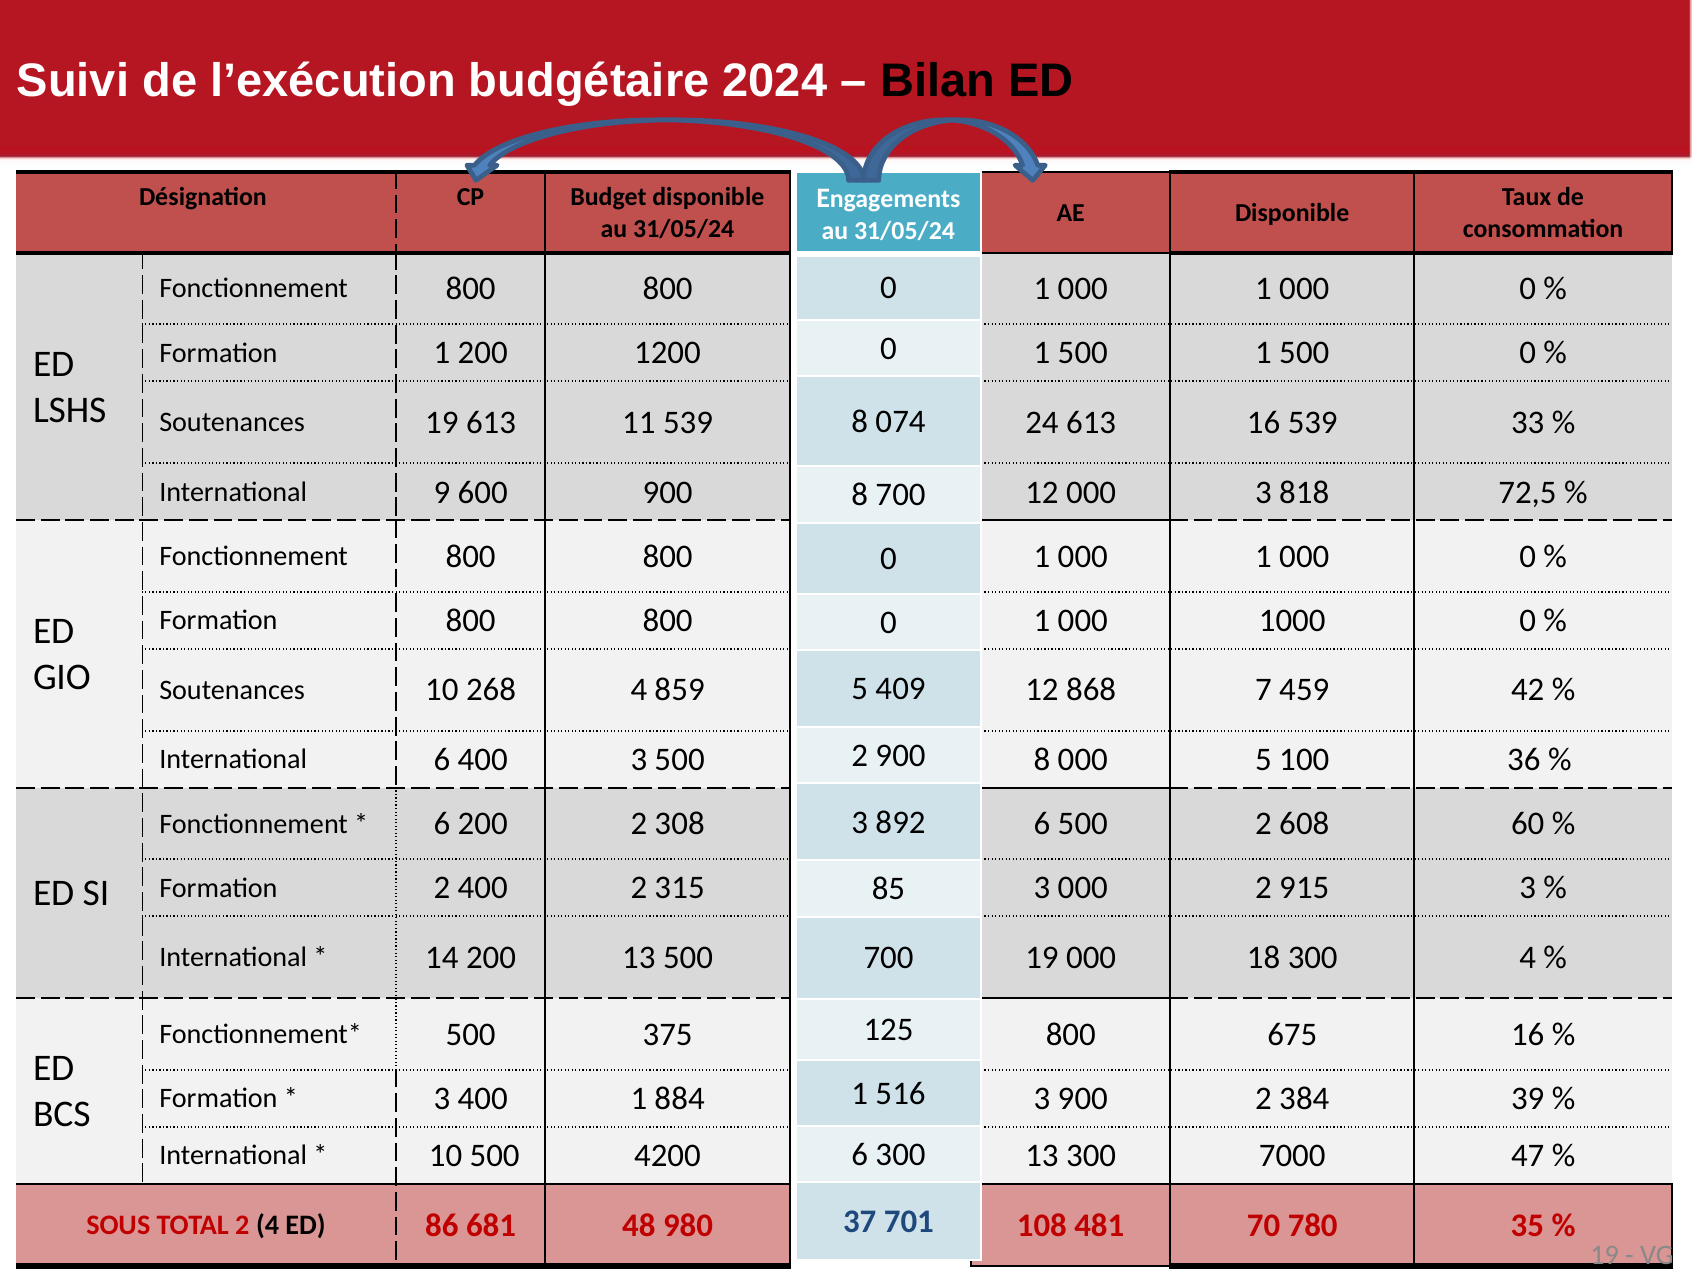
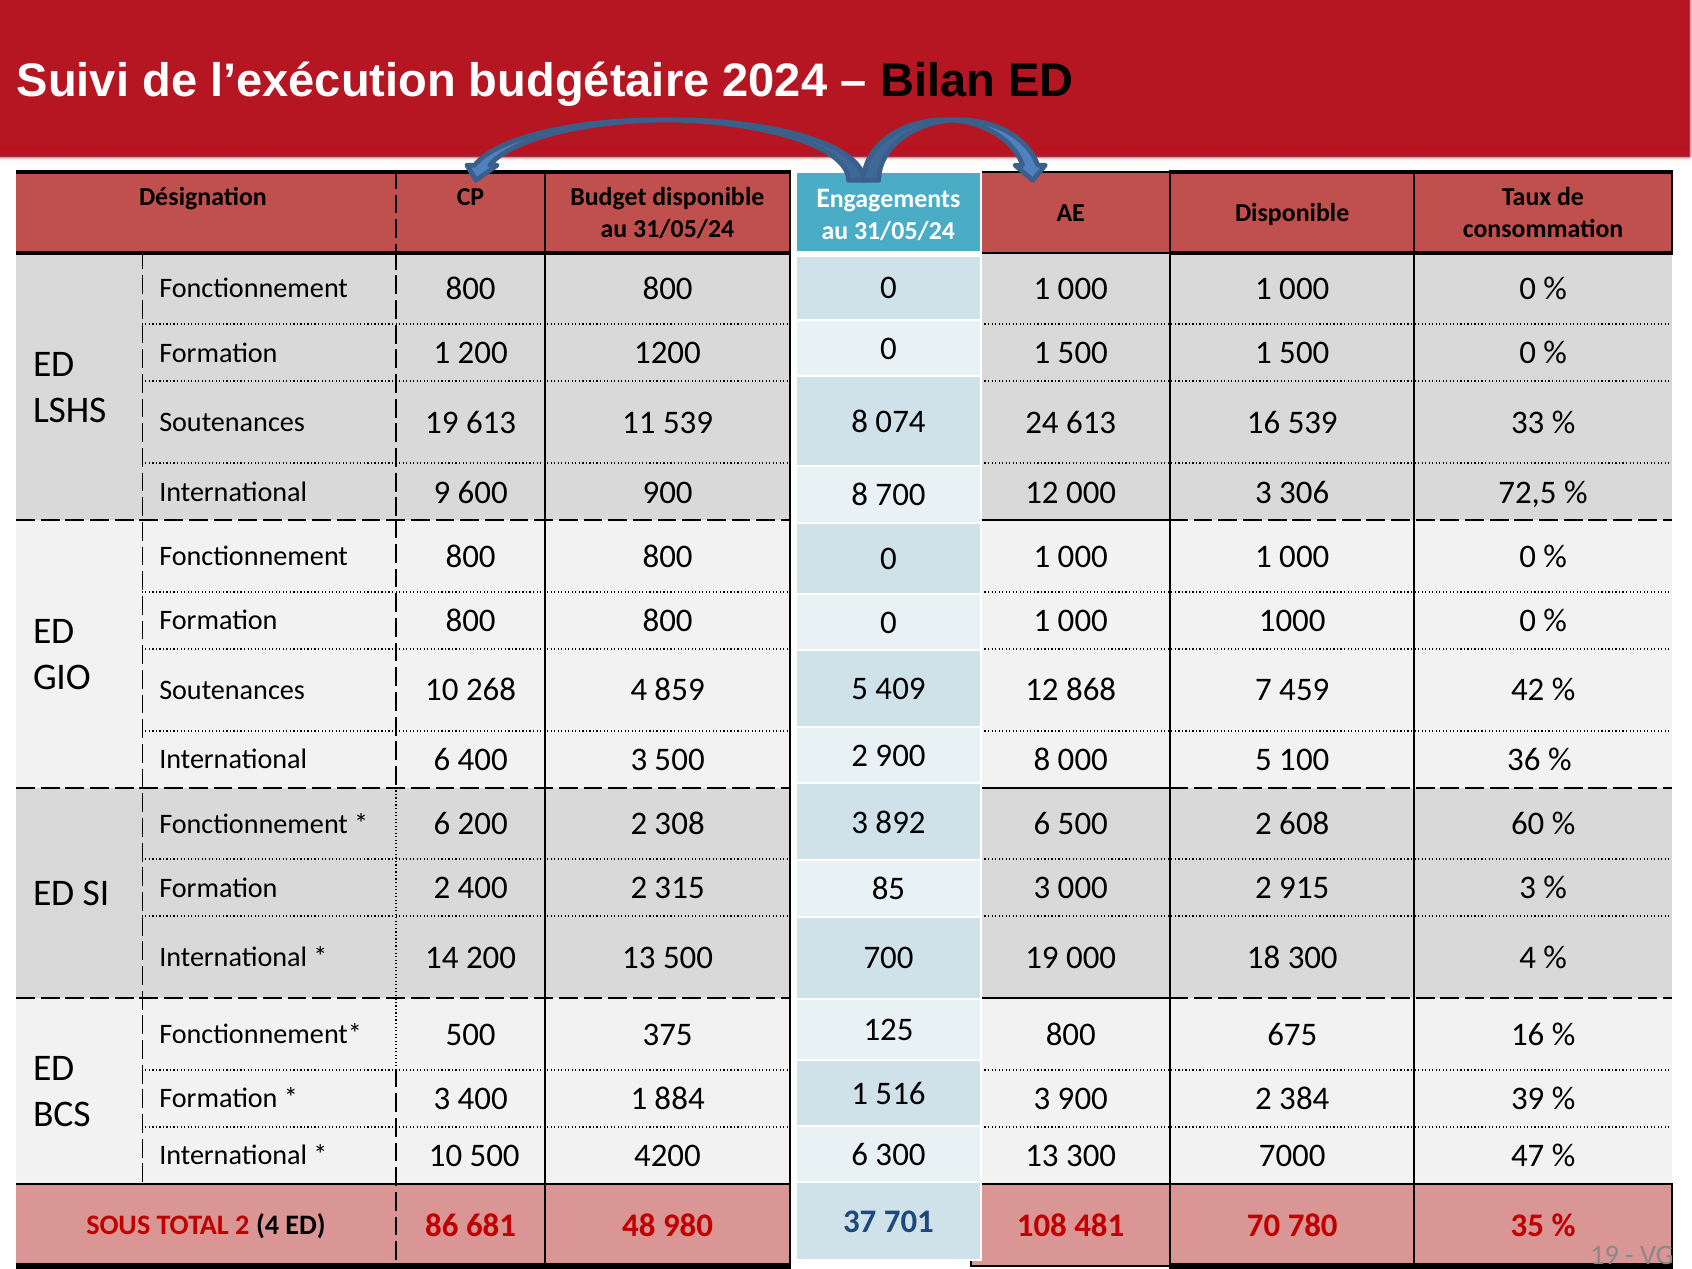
818: 818 -> 306
